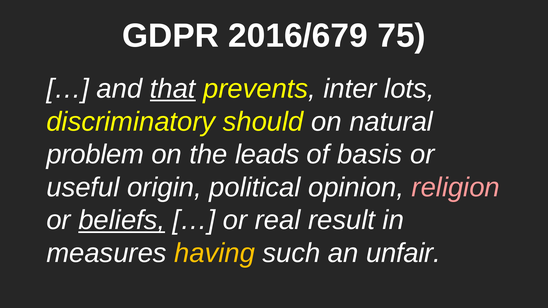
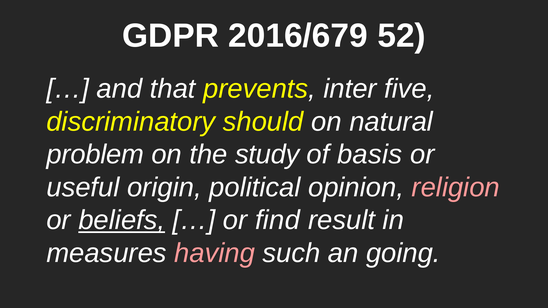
75: 75 -> 52
that underline: present -> none
lots: lots -> five
leads: leads -> study
real: real -> find
having colour: yellow -> pink
unfair: unfair -> going
